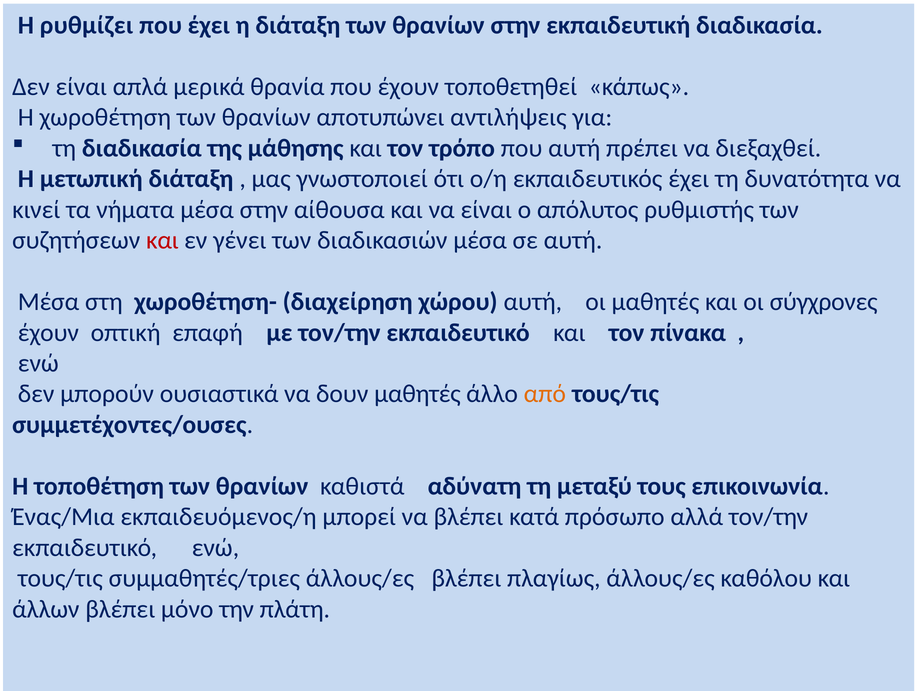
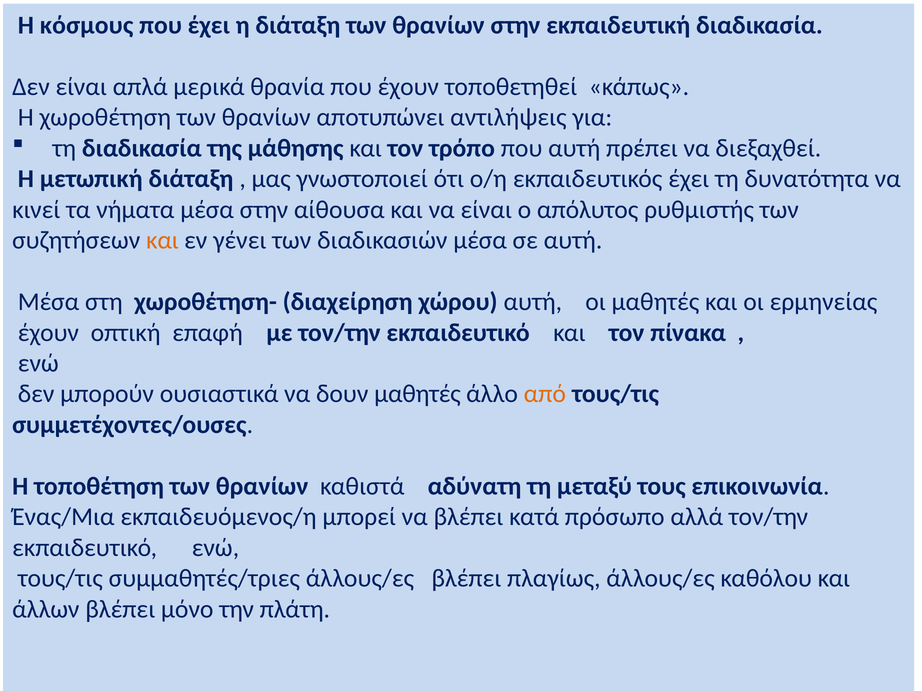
ρυθμίζει: ρυθμίζει -> κόσμους
και at (162, 241) colour: red -> orange
σύγχρονες: σύγχρονες -> ερμηνείας
